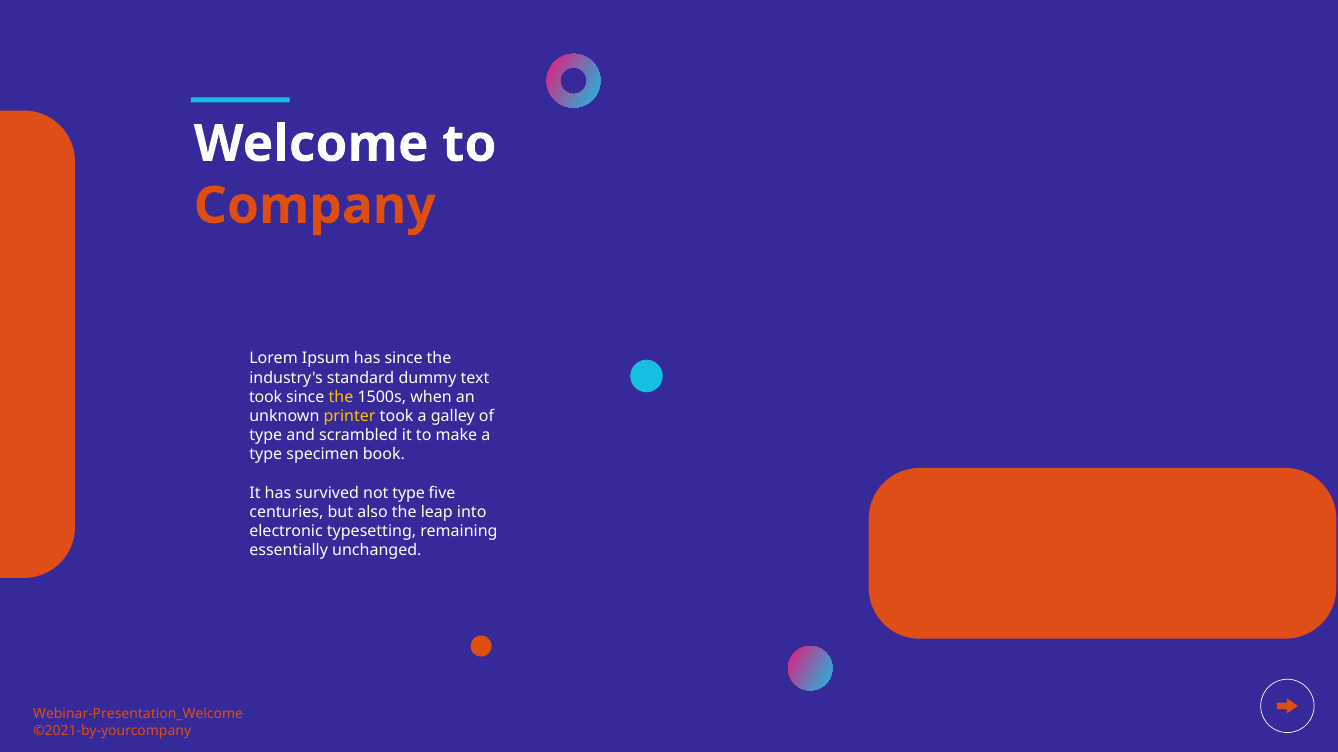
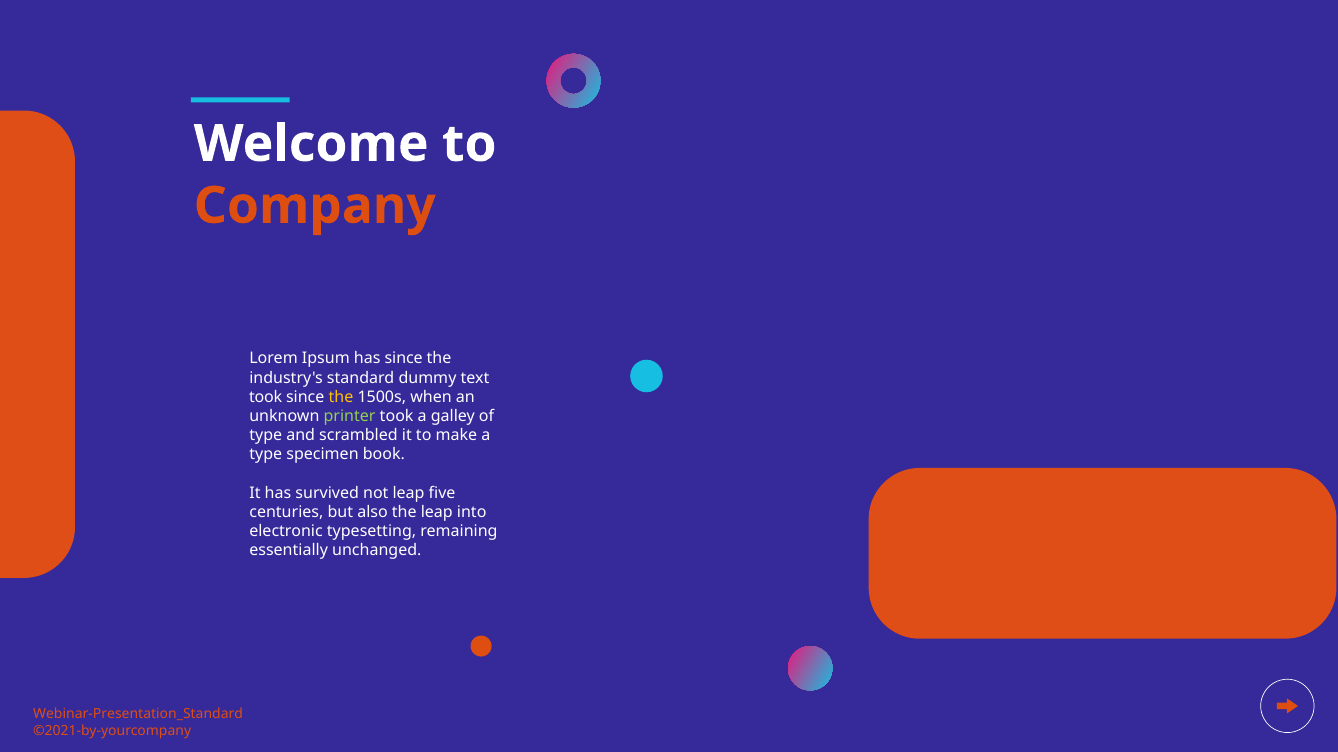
printer colour: yellow -> light green
not type: type -> leap
Webinar-Presentation_Welcome: Webinar-Presentation_Welcome -> Webinar-Presentation_Standard
